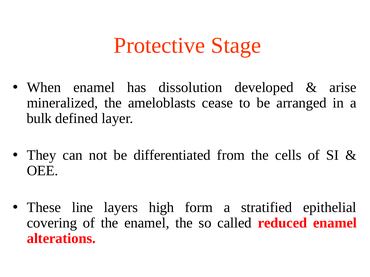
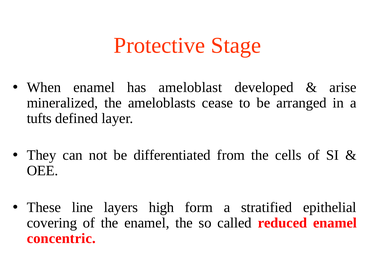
dissolution: dissolution -> ameloblast
bulk: bulk -> tufts
alterations: alterations -> concentric
